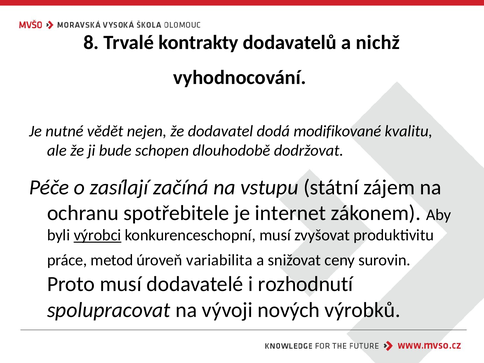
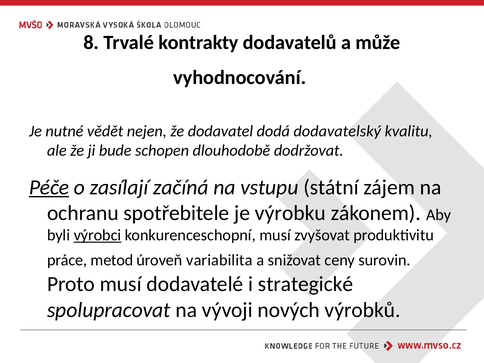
nichž: nichž -> může
modifikované: modifikované -> dodavatelský
Péče underline: none -> present
internet: internet -> výrobku
rozhodnutí: rozhodnutí -> strategické
